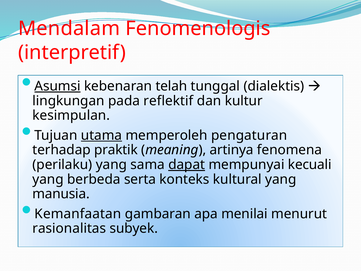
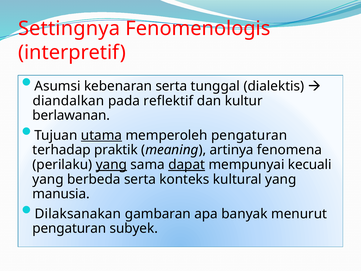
Mendalam: Mendalam -> Settingnya
Asumsi underline: present -> none
kebenaran telah: telah -> serta
lingkungan: lingkungan -> diandalkan
kesimpulan: kesimpulan -> berlawanan
yang at (111, 164) underline: none -> present
Kemanfaatan: Kemanfaatan -> Dilaksanakan
menilai: menilai -> banyak
rasionalitas at (69, 228): rasionalitas -> pengaturan
